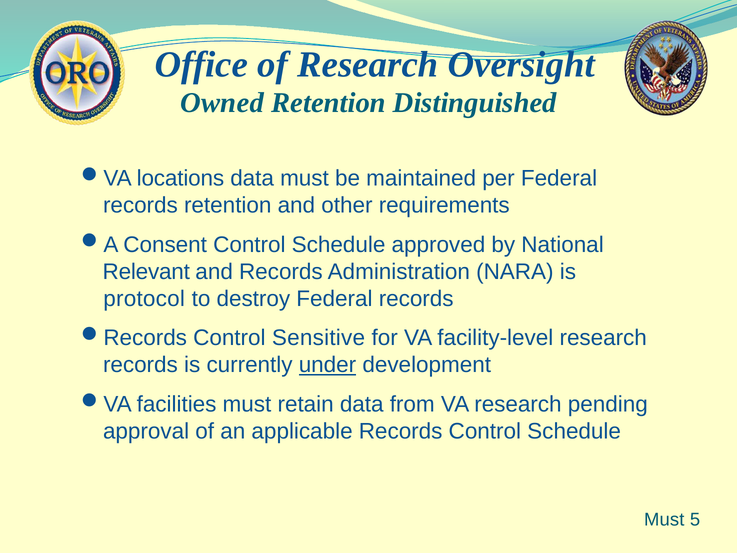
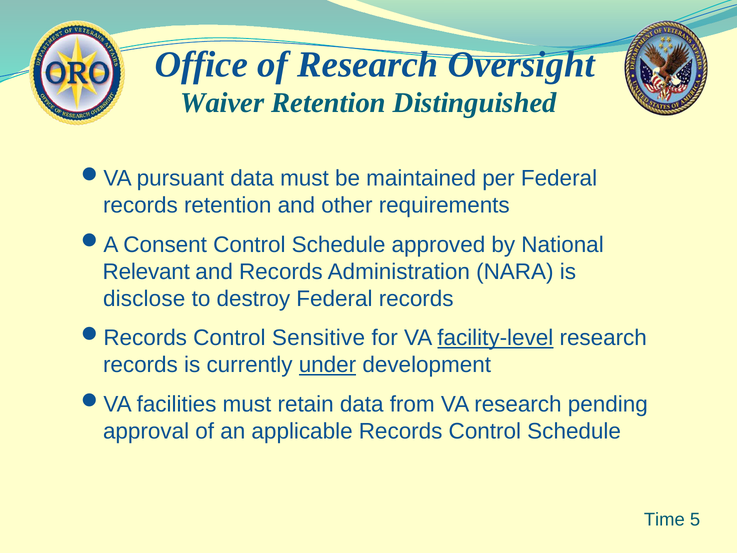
Owned: Owned -> Waiver
locations: locations -> pursuant
protocol: protocol -> disclose
facility-level underline: none -> present
Must at (664, 519): Must -> Time
